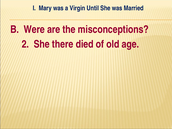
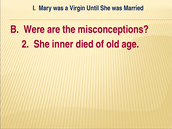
there: there -> inner
